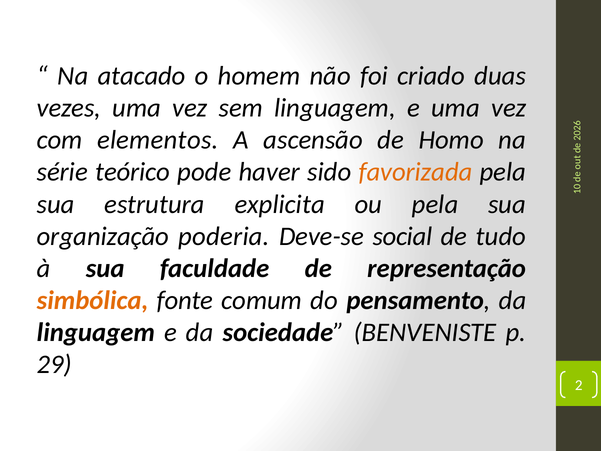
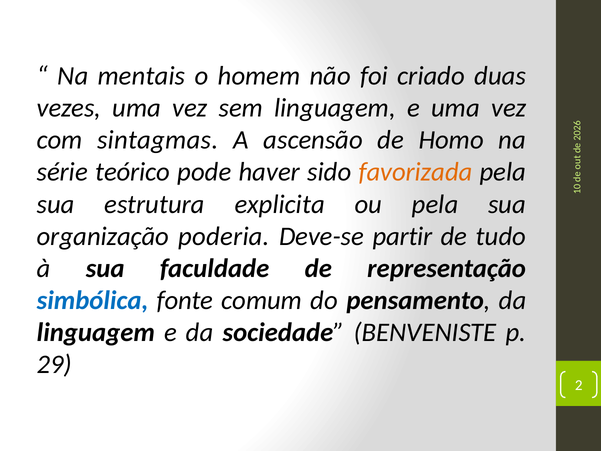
atacado: atacado -> mentais
elementos: elementos -> sintagmas
social: social -> partir
simbólica colour: orange -> blue
